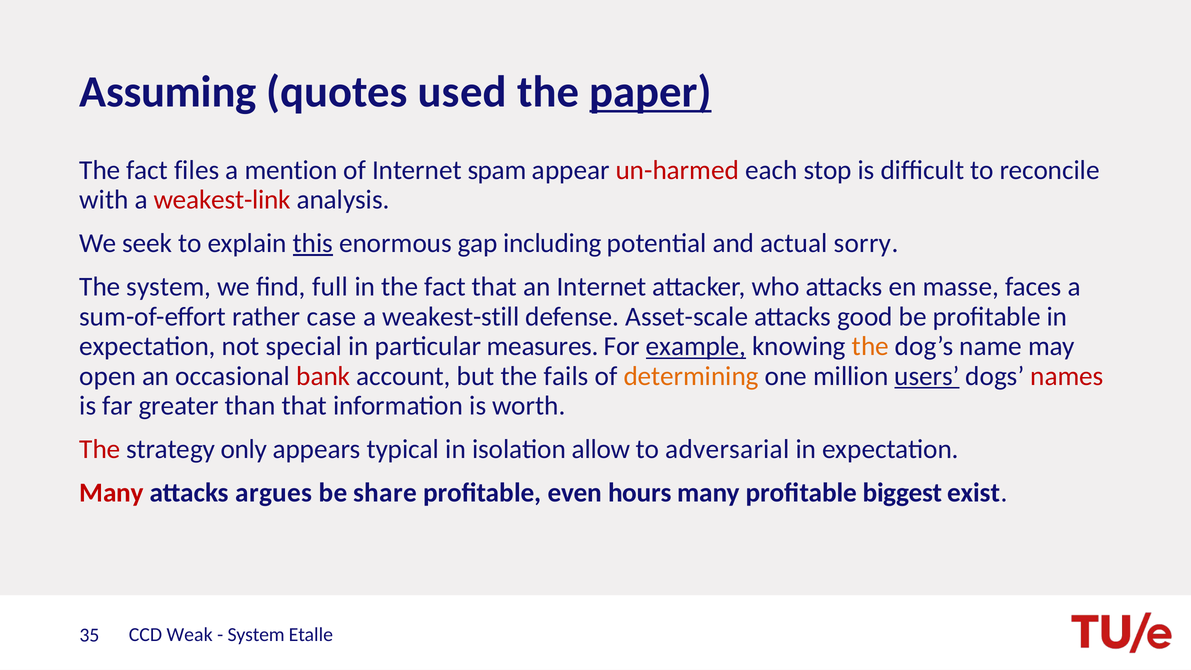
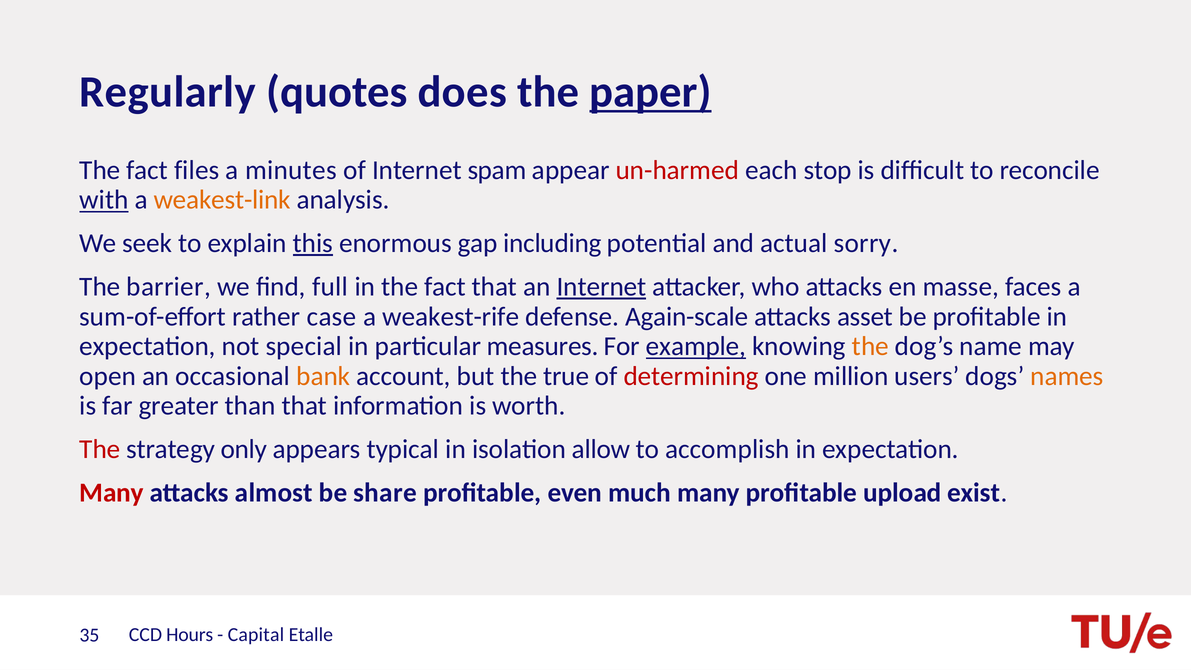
Assuming: Assuming -> Regularly
used: used -> does
mention: mention -> minutes
with underline: none -> present
weakest-link colour: red -> orange
The system: system -> barrier
Internet at (602, 287) underline: none -> present
weakest-still: weakest-still -> weakest-rife
Asset-scale: Asset-scale -> Again-scale
good: good -> asset
bank colour: red -> orange
fails: fails -> true
determining colour: orange -> red
users underline: present -> none
names colour: red -> orange
adversarial: adversarial -> accomplish
argues: argues -> almost
hours: hours -> much
biggest: biggest -> upload
Weak: Weak -> Hours
System at (256, 635): System -> Capital
